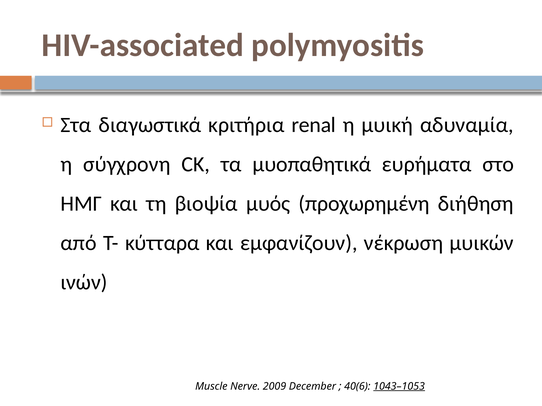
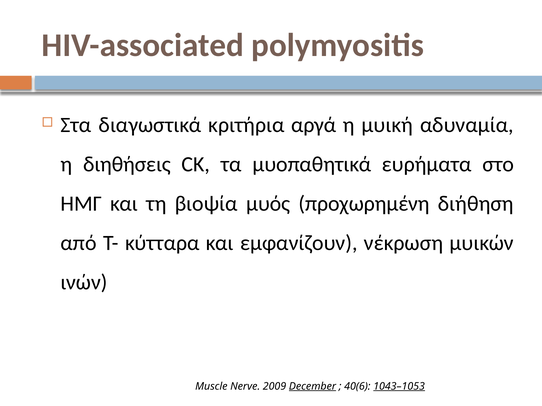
renal: renal -> αργά
σύγχρονη: σύγχρονη -> διηθήσεις
December underline: none -> present
